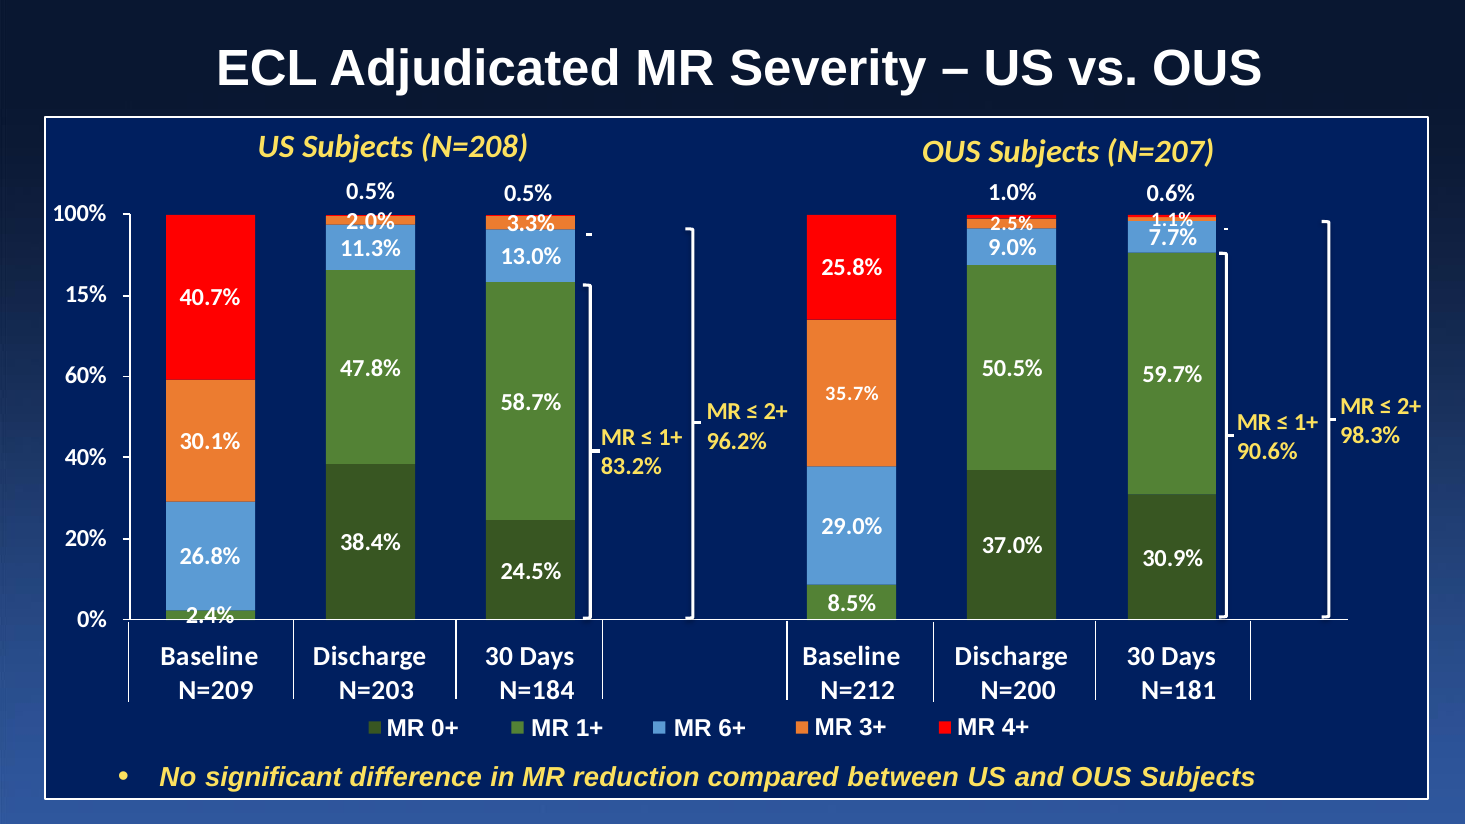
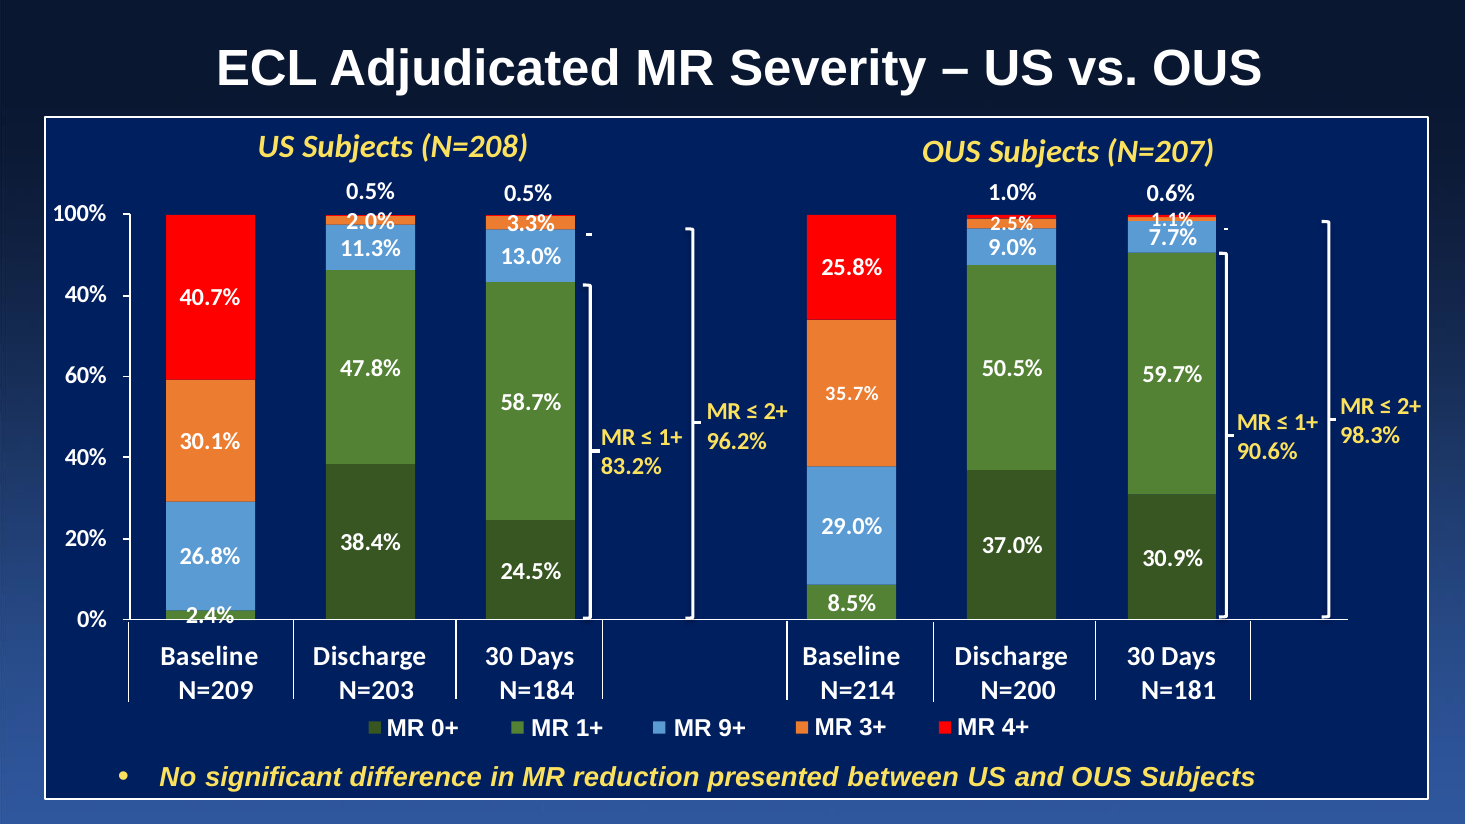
15% at (86, 295): 15% -> 40%
N=212: N=212 -> N=214
6+: 6+ -> 9+
compared: compared -> presented
